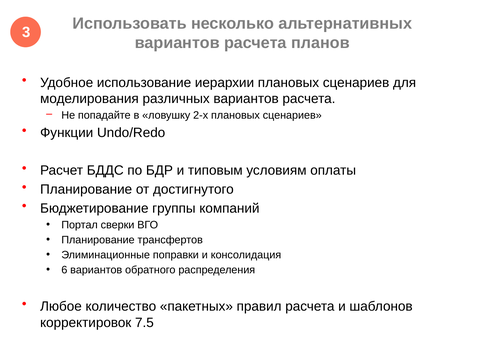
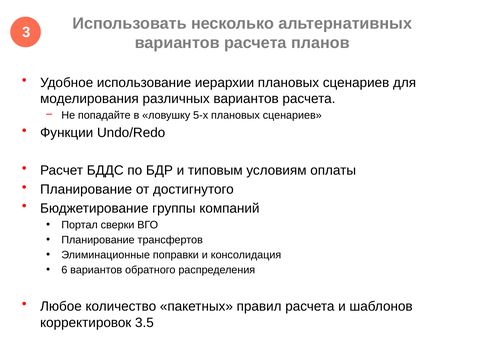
2-х: 2-х -> 5-х
7.5: 7.5 -> 3.5
